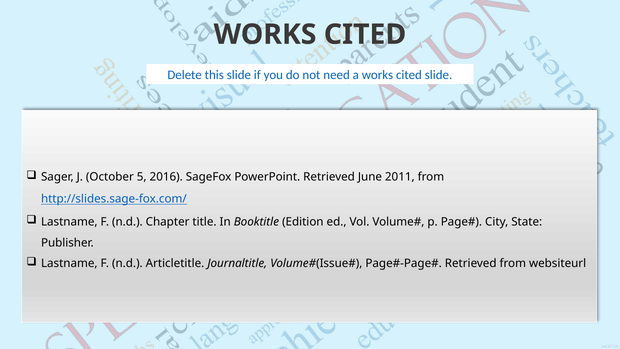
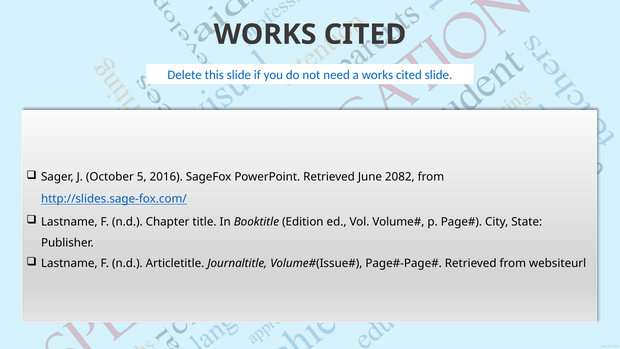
2011: 2011 -> 2082
